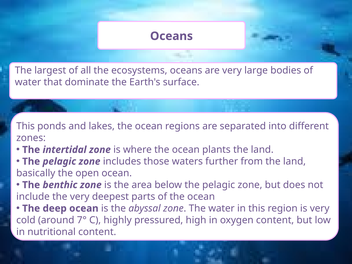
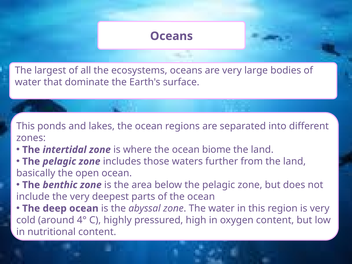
plants: plants -> biome
7°: 7° -> 4°
